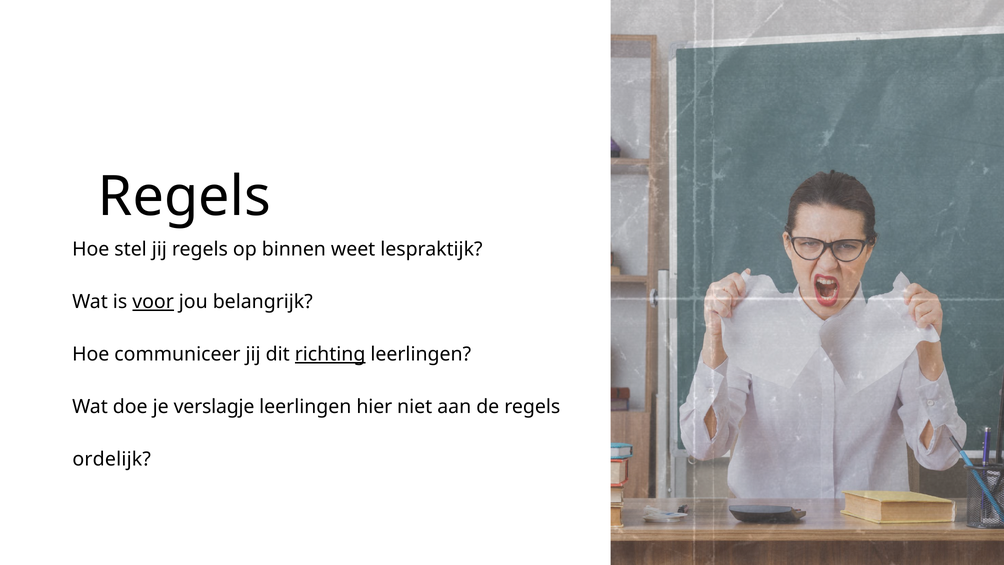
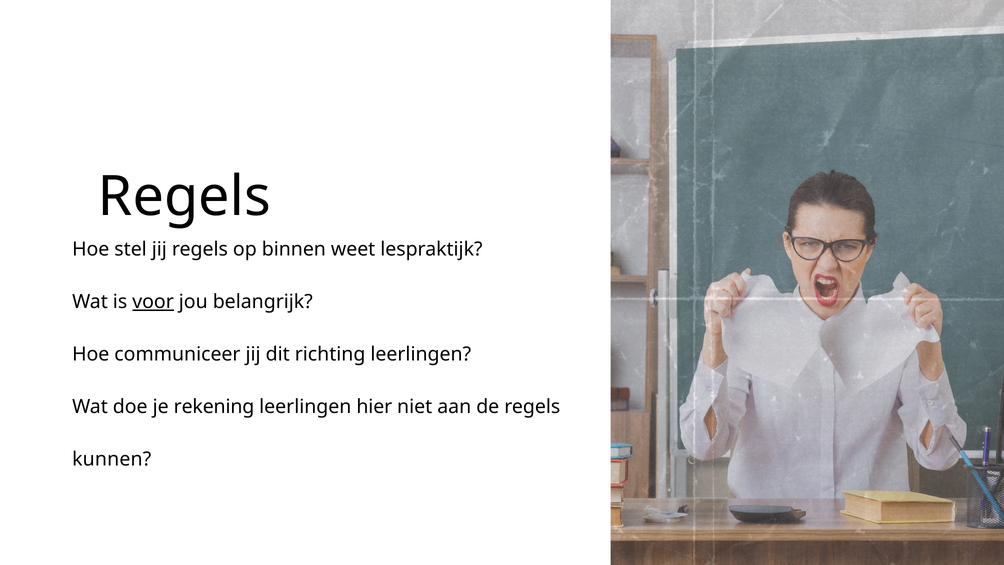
richting underline: present -> none
verslagje: verslagje -> rekening
ordelijk: ordelijk -> kunnen
